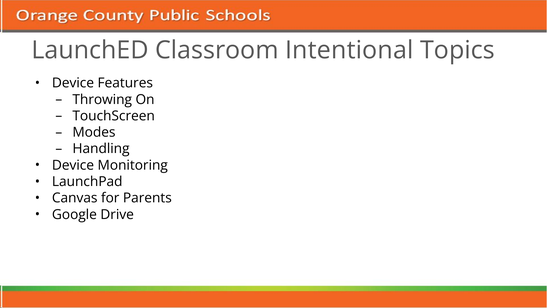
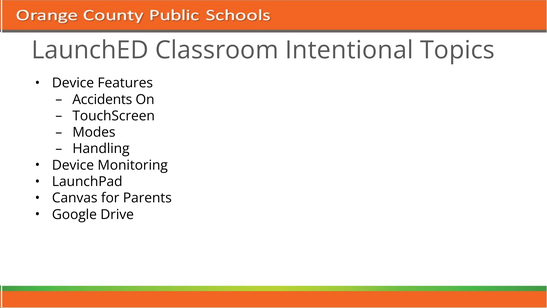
Throwing: Throwing -> Accidents
